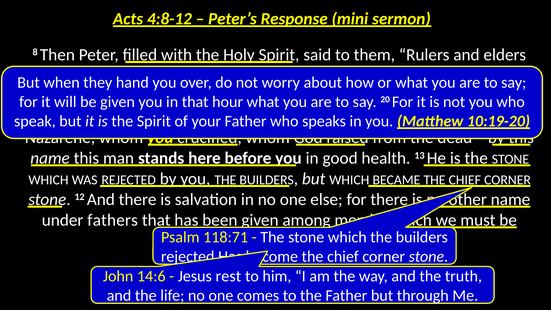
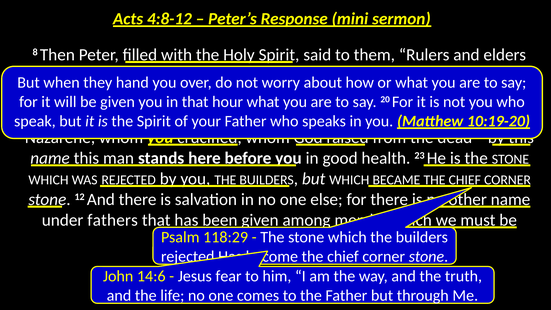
13: 13 -> 23
118:71: 118:71 -> 118:29
rest: rest -> fear
